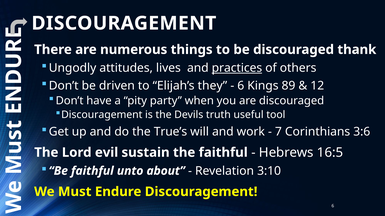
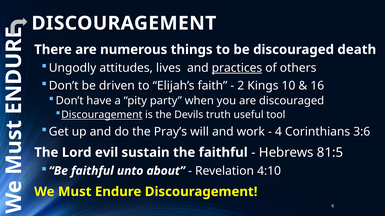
thank: thank -> death
they: they -> faith
6 at (241, 86): 6 -> 2
89: 89 -> 10
12: 12 -> 16
Discouragement at (102, 115) underline: none -> present
True’s: True’s -> Pray’s
7: 7 -> 4
16:5: 16:5 -> 81:5
3:10: 3:10 -> 4:10
